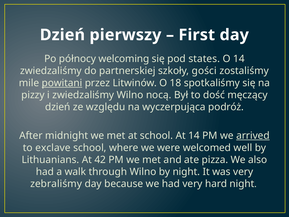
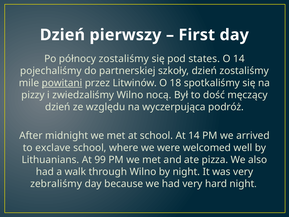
północy welcoming: welcoming -> zostaliśmy
zwiedzaliśmy at (51, 71): zwiedzaliśmy -> pojechaliśmy
szkoły gości: gości -> dzień
arrived underline: present -> none
42: 42 -> 99
